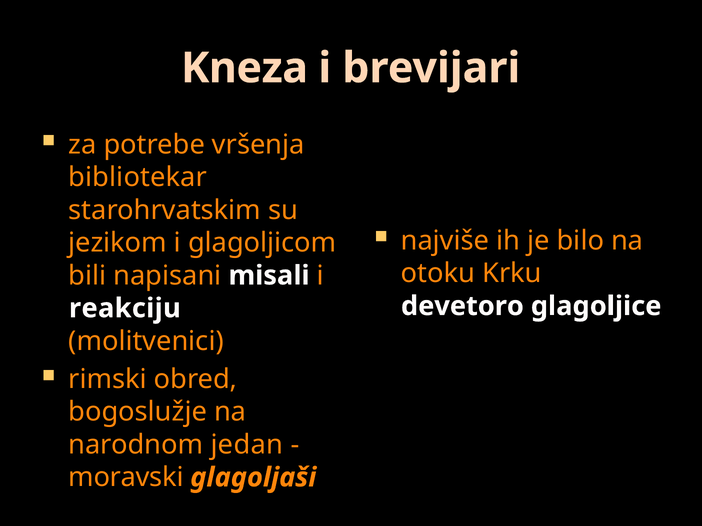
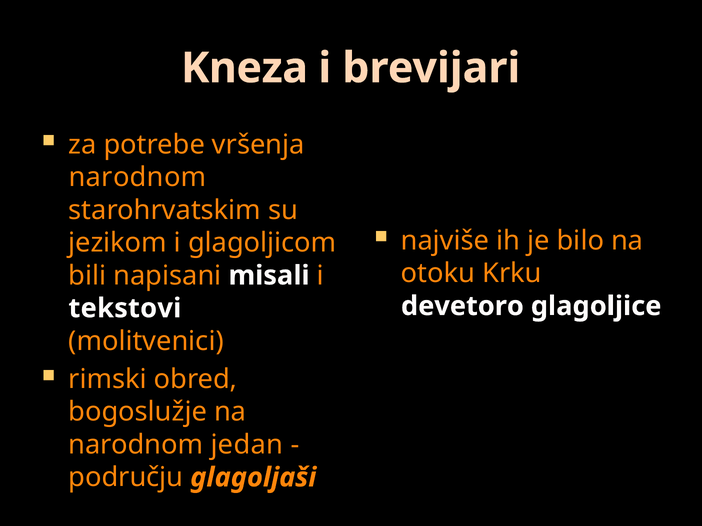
bibliotekar at (138, 177): bibliotekar -> narodnom
reakciju: reakciju -> tekstovi
moravski: moravski -> području
